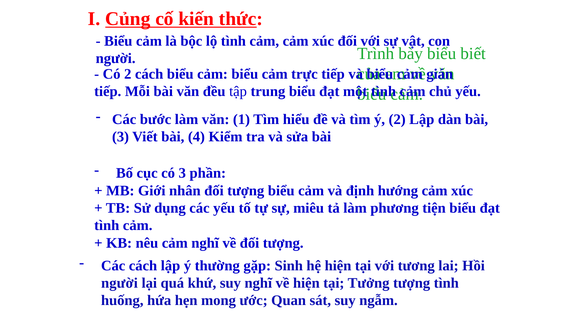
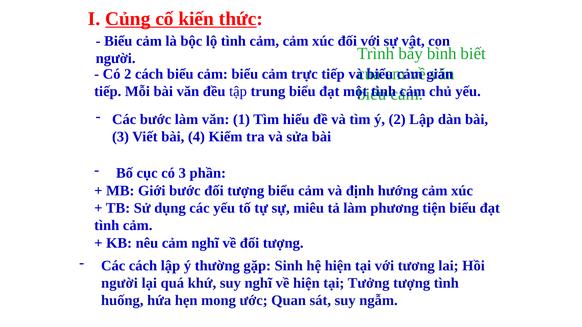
bày biểu: biểu -> bình
Giới nhân: nhân -> bước
